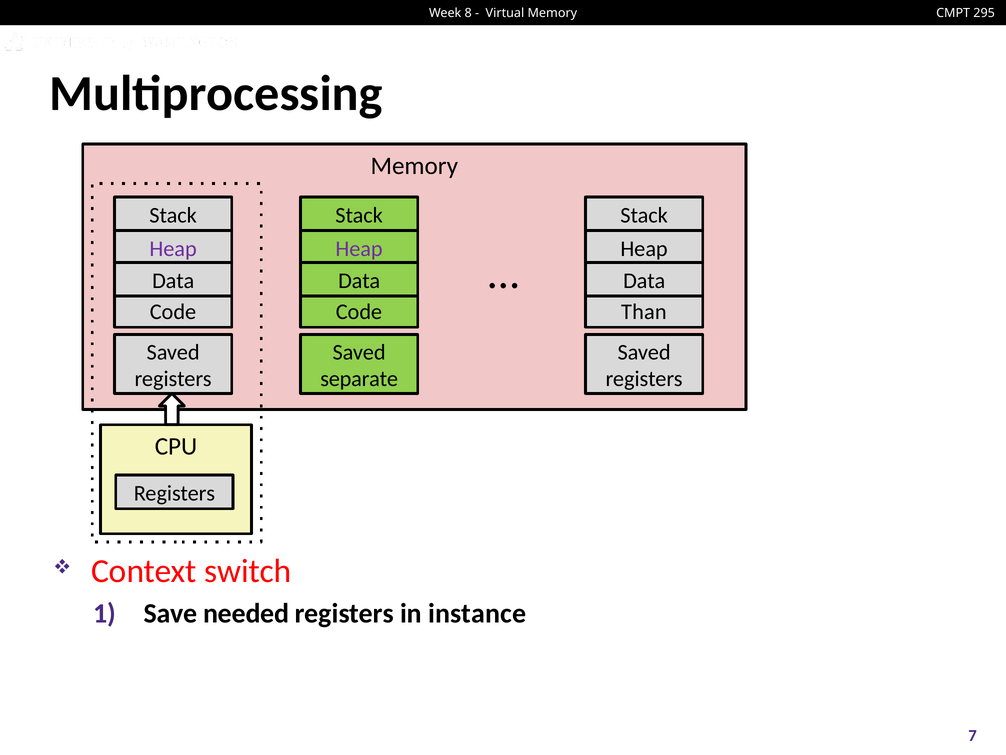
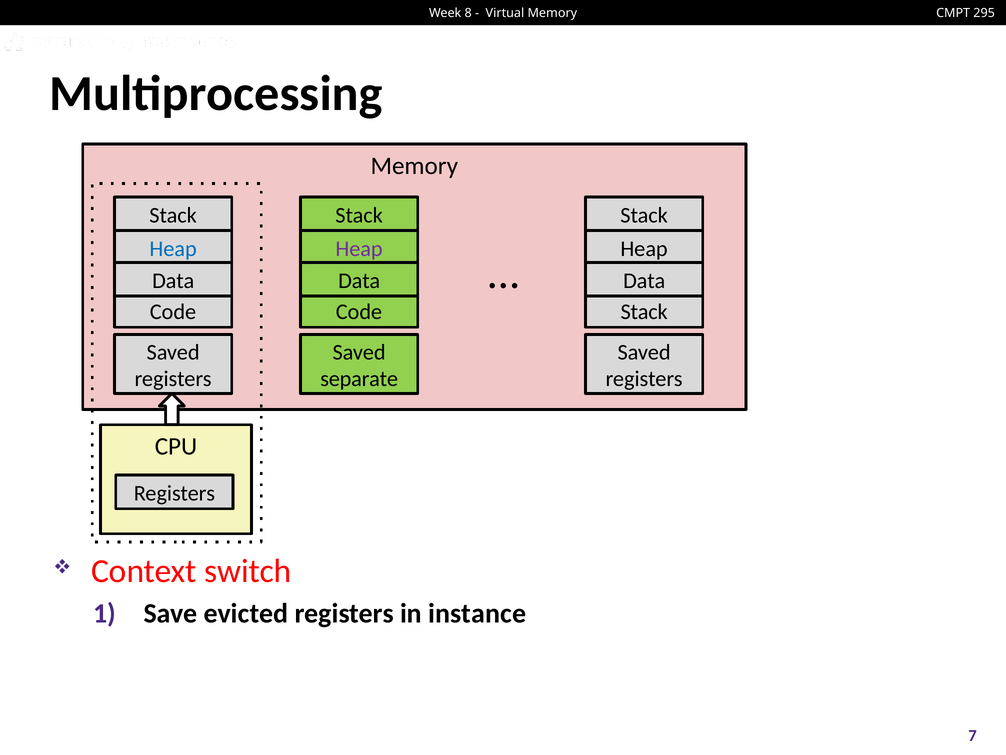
Heap at (173, 249) colour: purple -> blue
Than at (644, 312): Than -> Stack
needed: needed -> evicted
